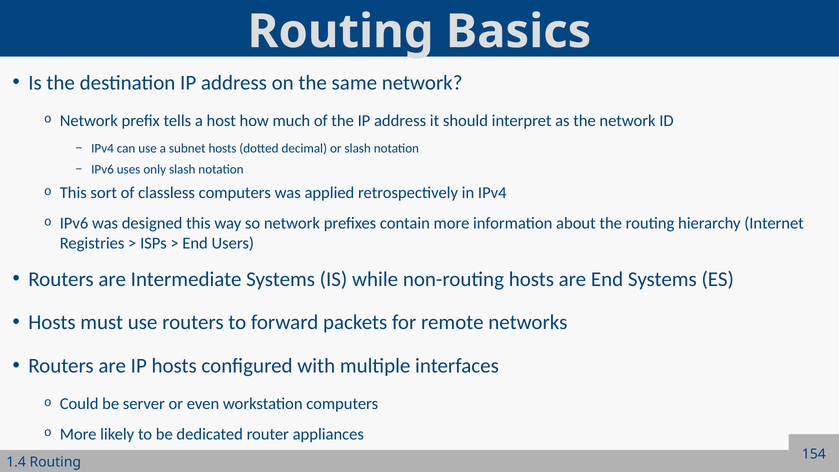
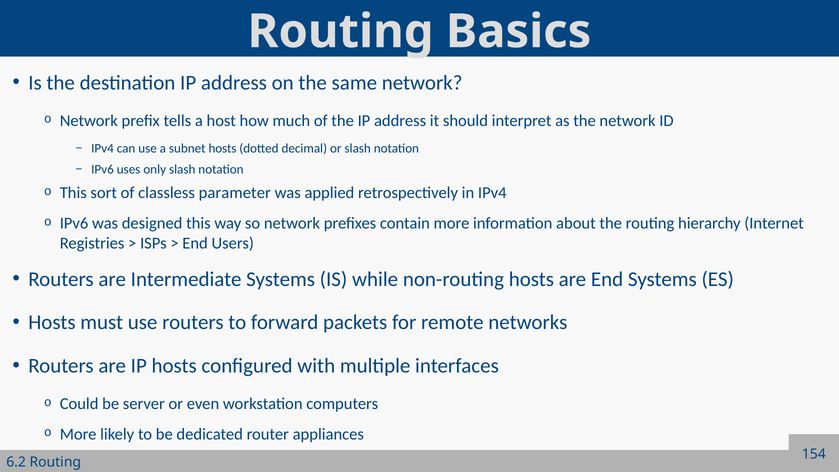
classless computers: computers -> parameter
1.4: 1.4 -> 6.2
